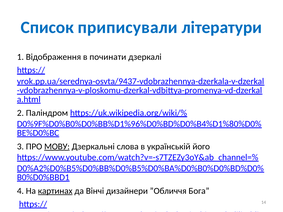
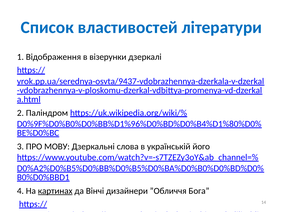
приписували: приписували -> властивостей
починати: починати -> візерунки
МОВУ underline: present -> none
